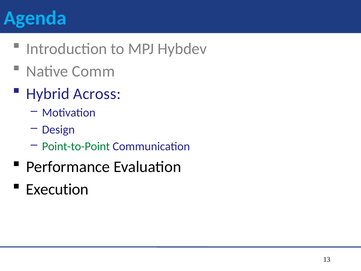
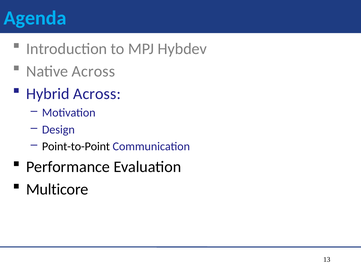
Native Comm: Comm -> Across
Point-to-Point colour: green -> black
Execution: Execution -> Multicore
